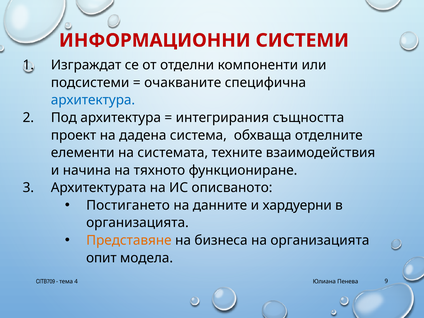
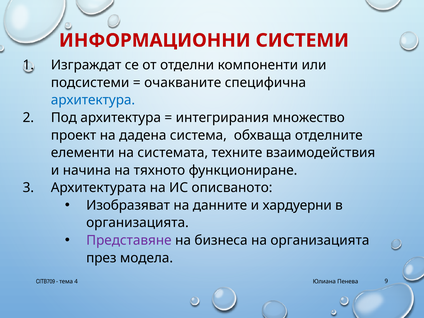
същността: същността -> множество
Постигането: Постигането -> Изобразяват
Представяне colour: orange -> purple
опит: опит -> през
